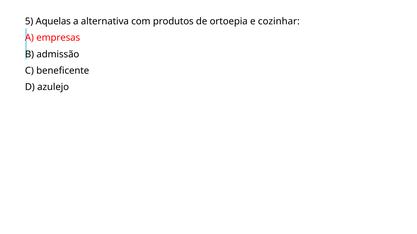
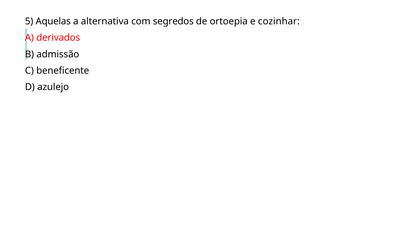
produtos: produtos -> segredos
empresas: empresas -> derivados
